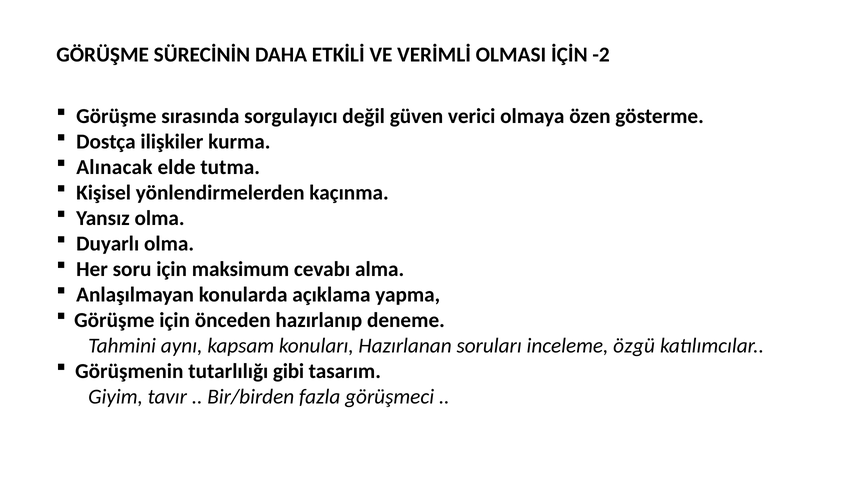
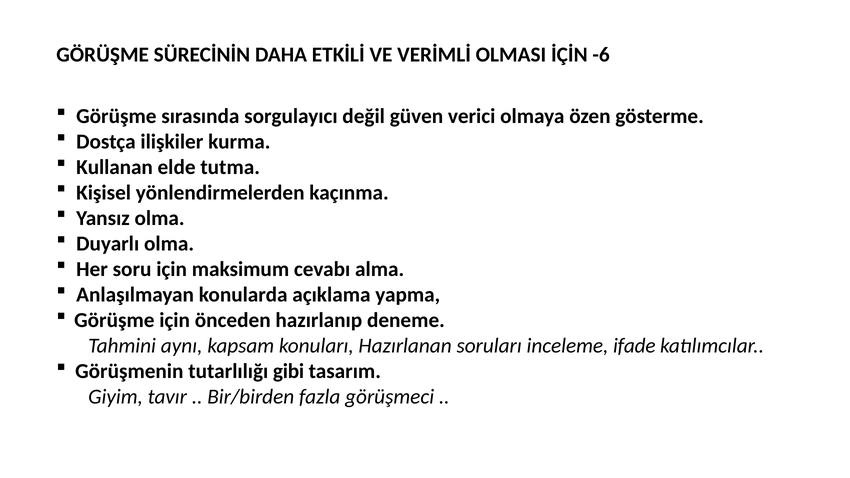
-2: -2 -> -6
Alınacak: Alınacak -> Kullanan
özgü: özgü -> ifade
